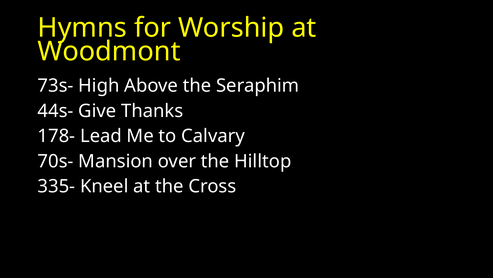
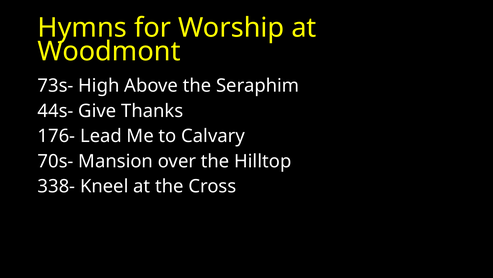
178-: 178- -> 176-
335-: 335- -> 338-
